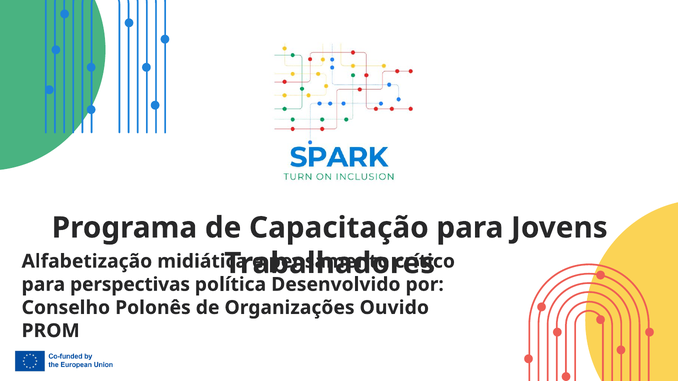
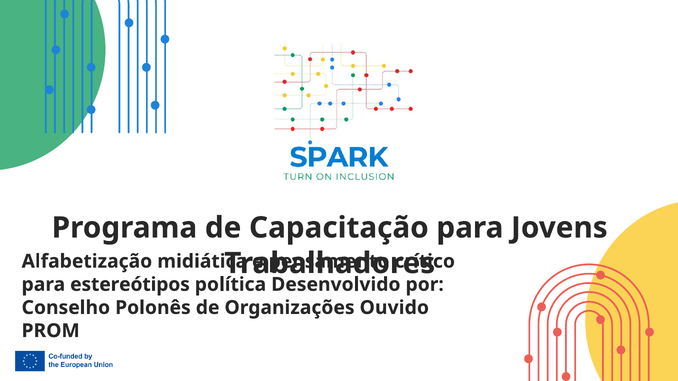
perspectivas: perspectivas -> estereótipos
